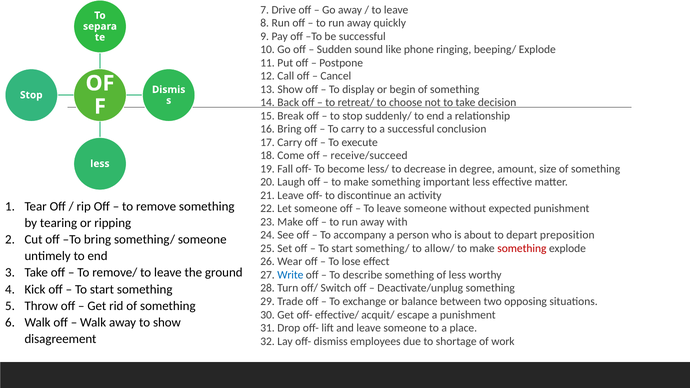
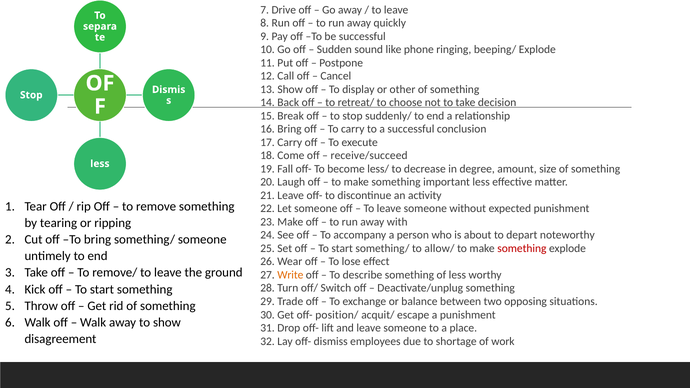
begin: begin -> other
preposition: preposition -> noteworthy
Write colour: blue -> orange
effective/: effective/ -> position/
